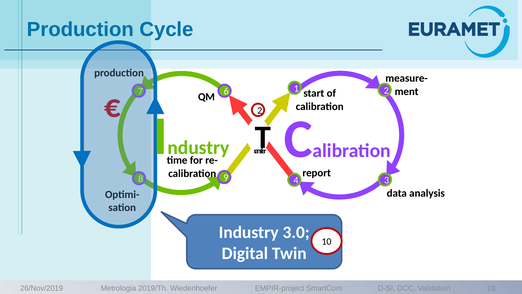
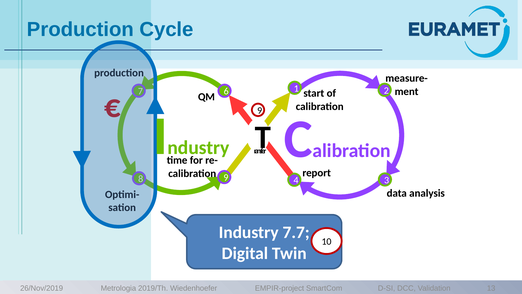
2 at (260, 110): 2 -> 9
3.0: 3.0 -> 7.7
